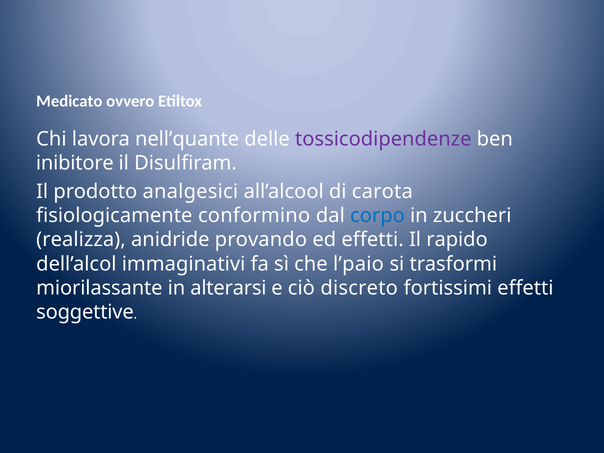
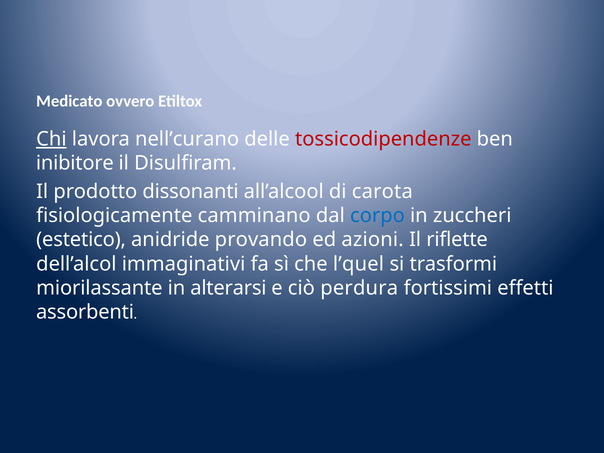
Chi underline: none -> present
nell’quante: nell’quante -> nell’curano
tossicodipendenze colour: purple -> red
analgesici: analgesici -> dissonanti
conformino: conformino -> camminano
realizza: realizza -> estetico
ed effetti: effetti -> azioni
rapido: rapido -> riflette
l’paio: l’paio -> l’quel
discreto: discreto -> perdura
soggettive: soggettive -> assorbenti
